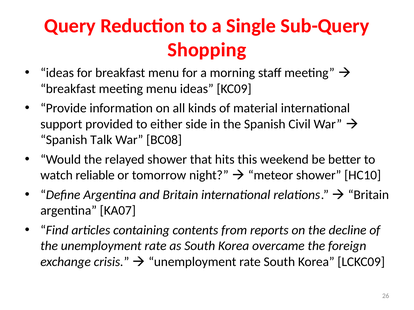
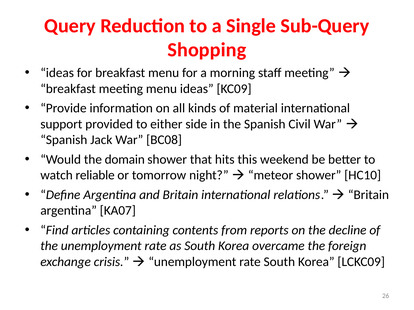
Talk: Talk -> Jack
relayed: relayed -> domain
